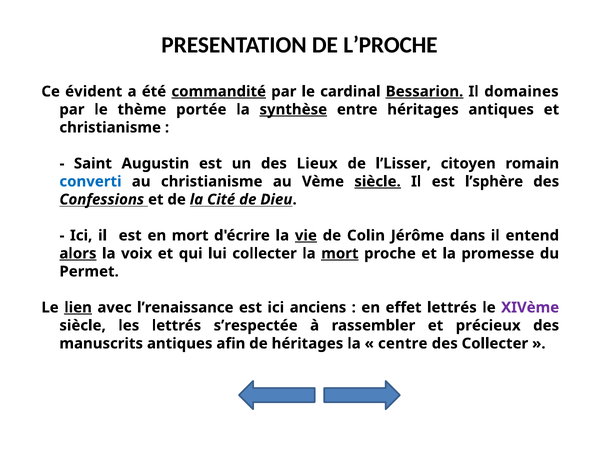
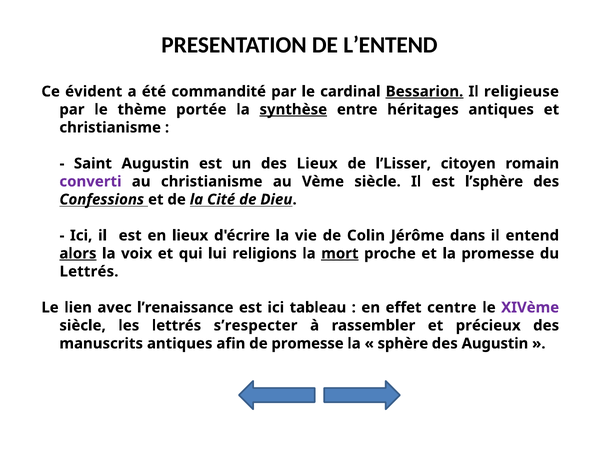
L’PROCHE: L’PROCHE -> L’ENTEND
commandité underline: present -> none
domaines: domaines -> religieuse
converti colour: blue -> purple
siècle at (378, 182) underline: present -> none
en mort: mort -> lieux
vie underline: present -> none
lui collecter: collecter -> religions
Permet at (89, 272): Permet -> Lettrés
lien underline: present -> none
anciens: anciens -> tableau
effet lettrés: lettrés -> centre
s’respectée: s’respectée -> s’respecter
de héritages: héritages -> promesse
centre: centre -> sphère
des Collecter: Collecter -> Augustin
